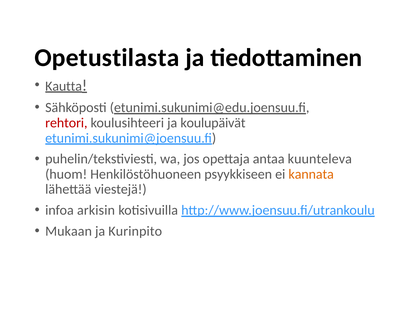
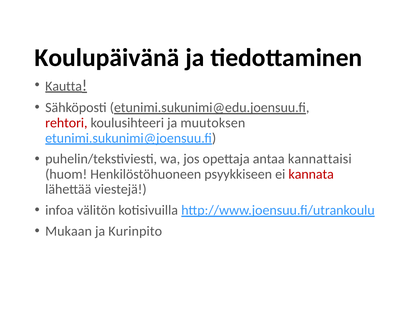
Opetustilasta: Opetustilasta -> Koulupäivänä
koulupäivät: koulupäivät -> muutoksen
kuunteleva: kuunteleva -> kannattaisi
kannata colour: orange -> red
arkisin: arkisin -> välitön
